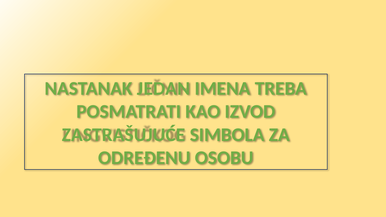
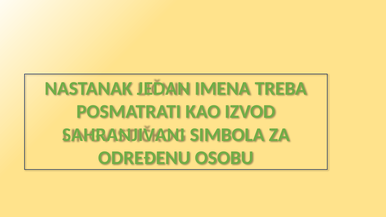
ZASTRAŠUJUĆE: ZASTRAŠUJUĆE -> SAHRANJIVANI
